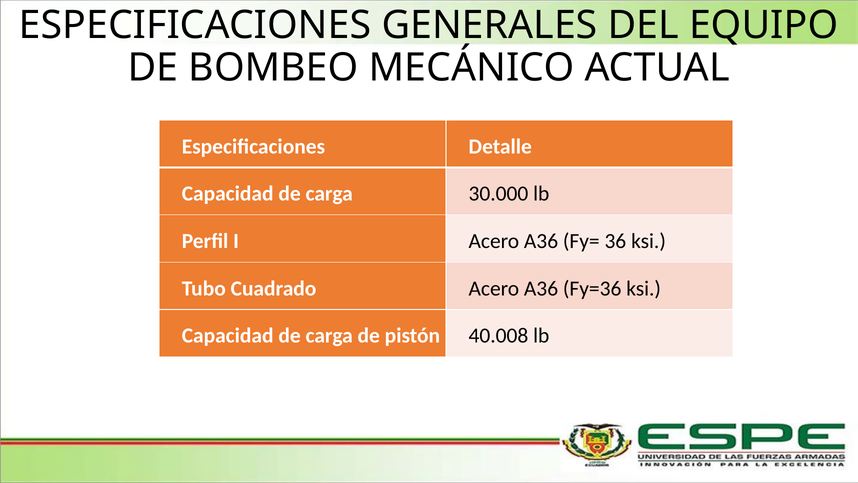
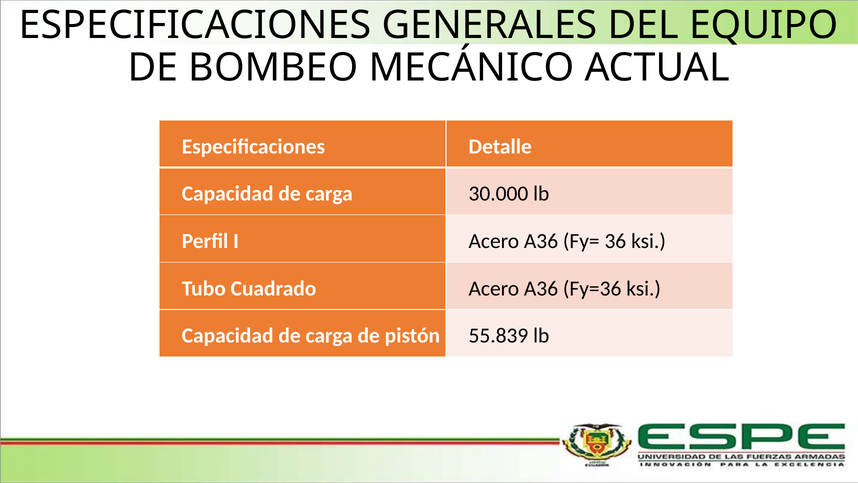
40.008: 40.008 -> 55.839
